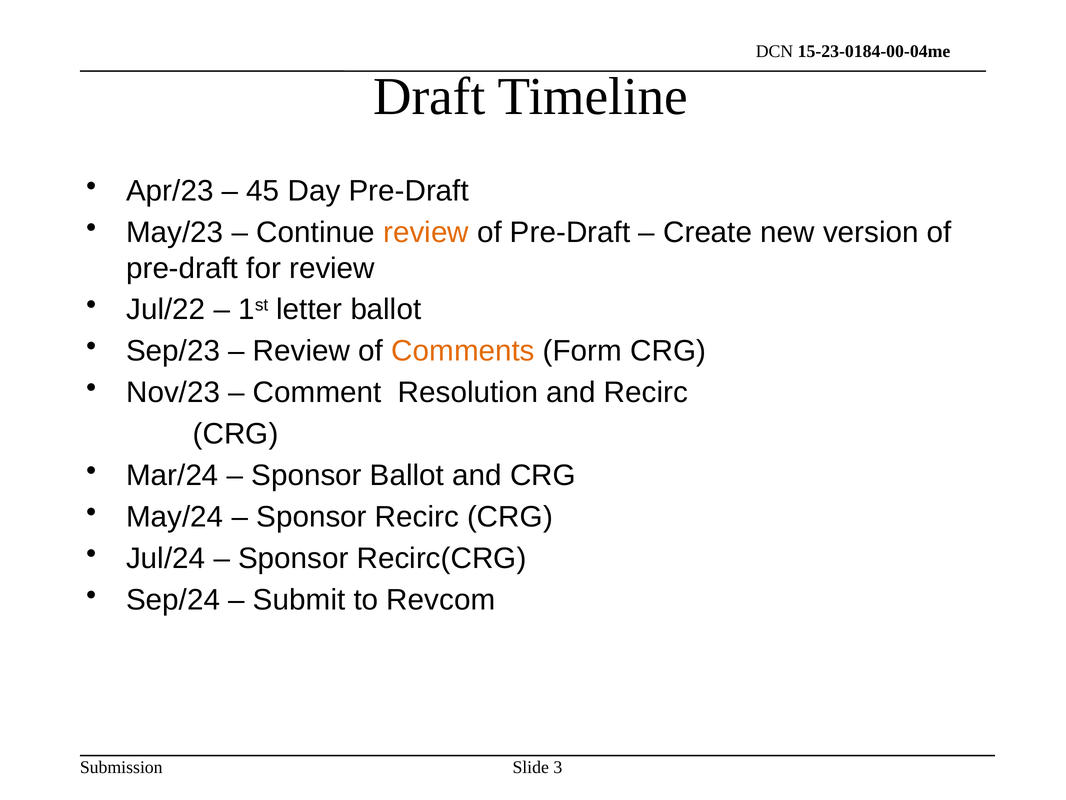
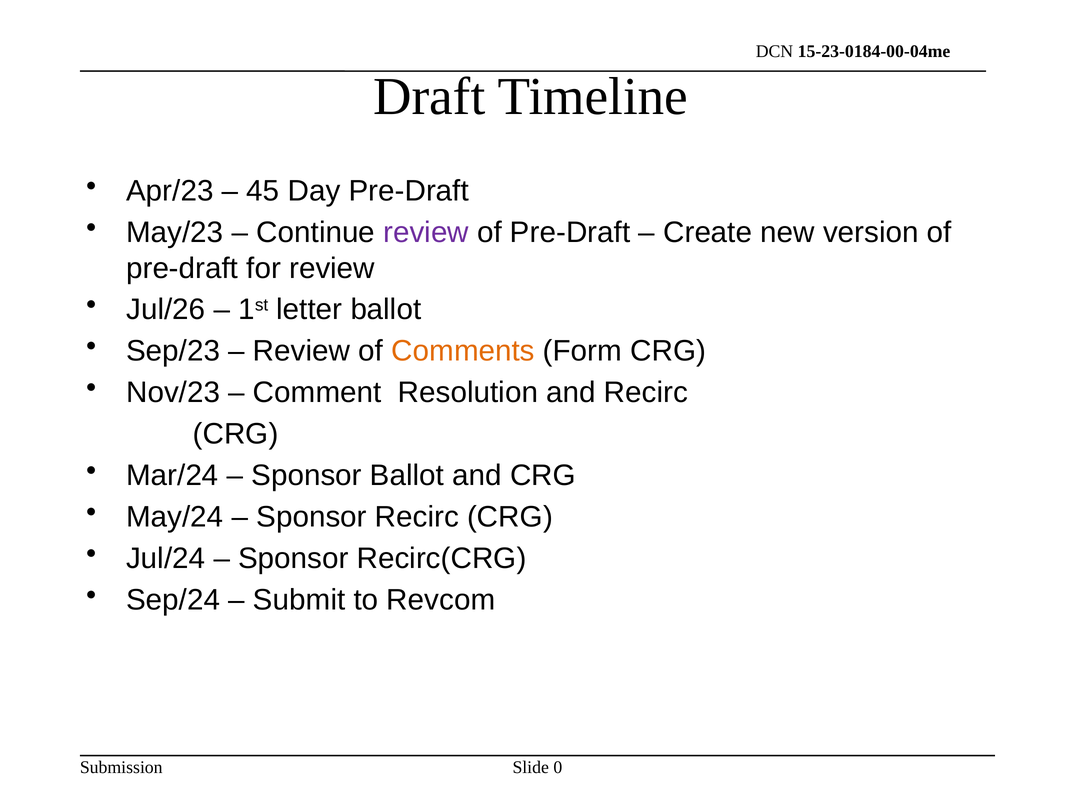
review at (426, 233) colour: orange -> purple
Jul/22: Jul/22 -> Jul/26
3: 3 -> 0
